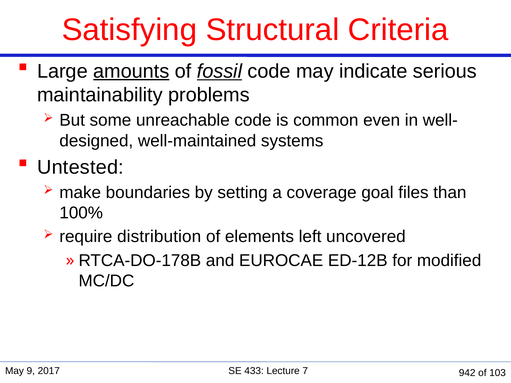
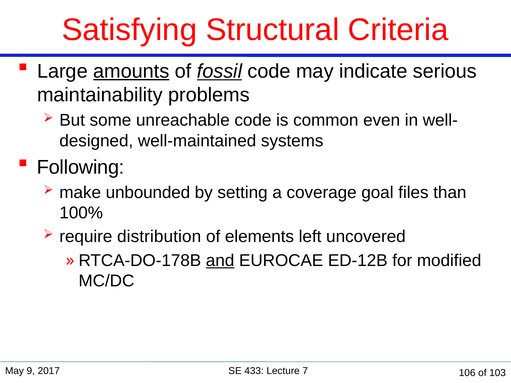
Untested: Untested -> Following
boundaries: boundaries -> unbounded
and underline: none -> present
942: 942 -> 106
